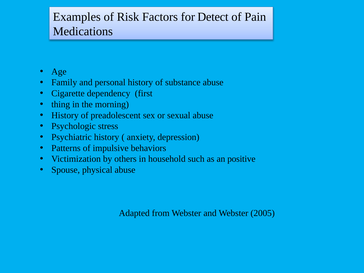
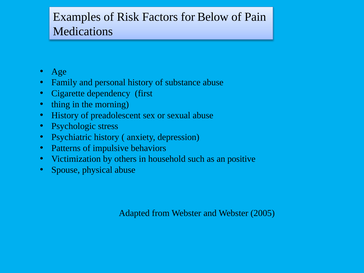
Detect: Detect -> Below
